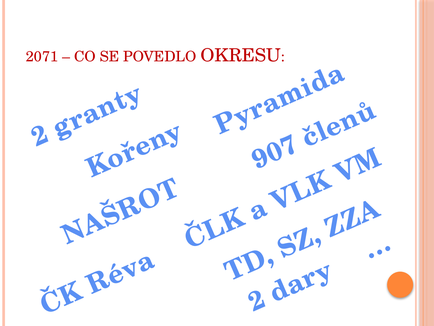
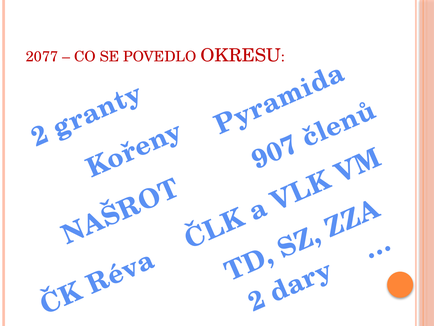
2071: 2071 -> 2077
